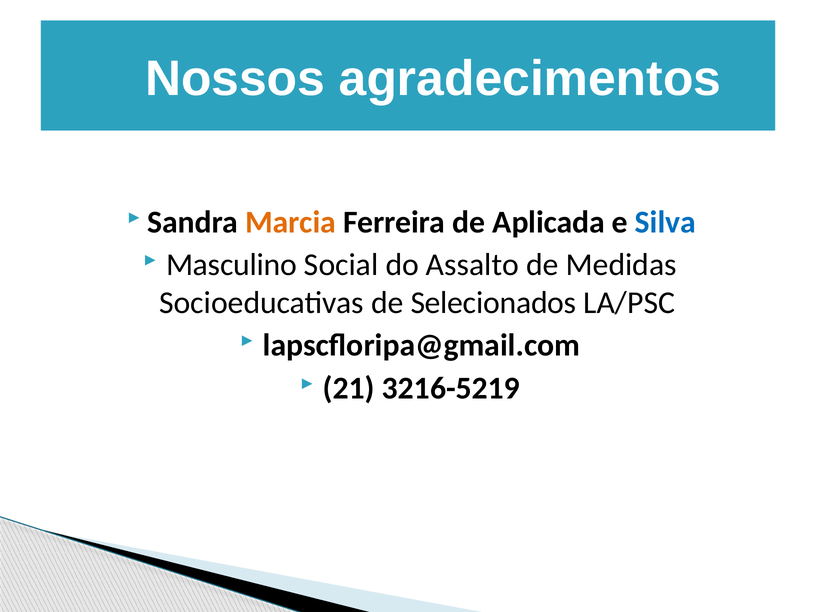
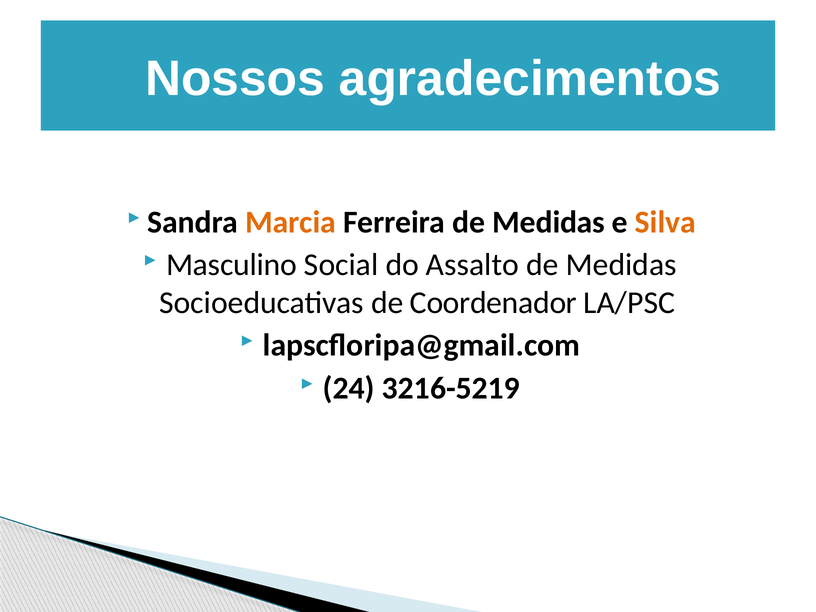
Ferreira de Aplicada: Aplicada -> Medidas
Silva colour: blue -> orange
Selecionados: Selecionados -> Coordenador
21: 21 -> 24
